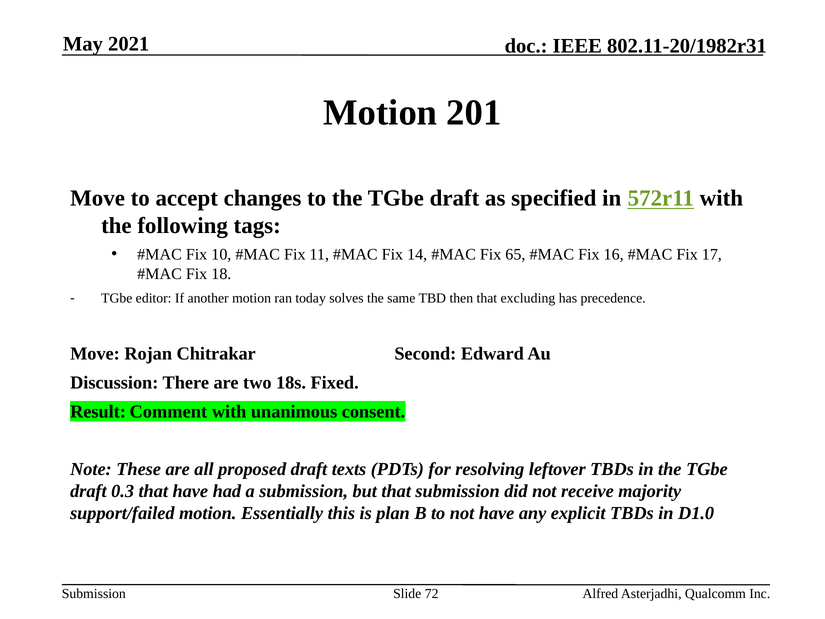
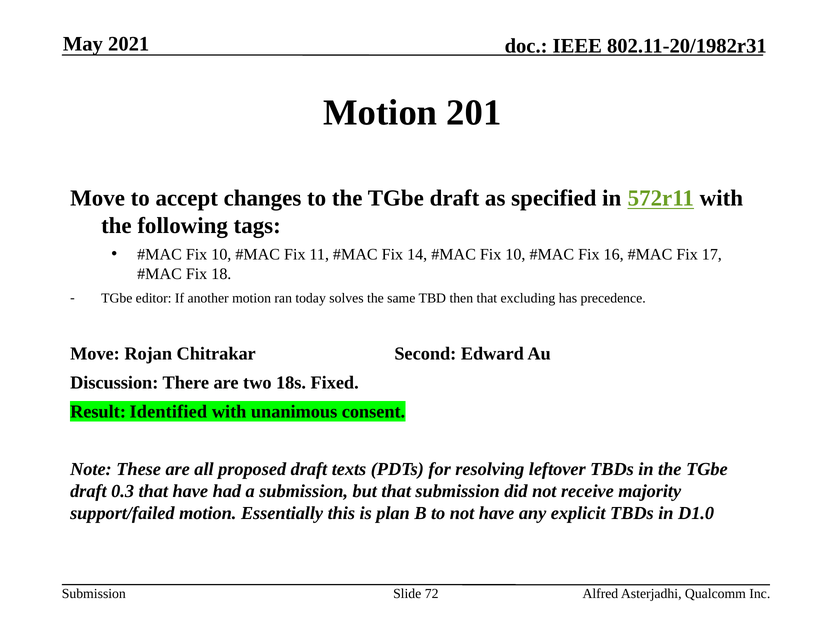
65 at (515, 254): 65 -> 10
Comment: Comment -> Identified
